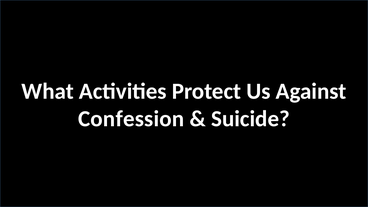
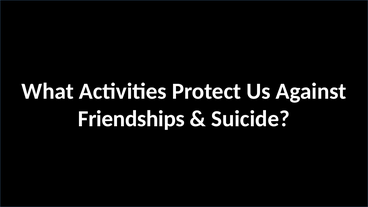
Confession: Confession -> Friendships
